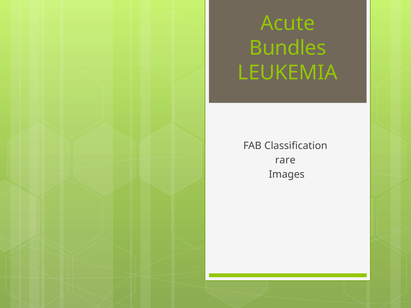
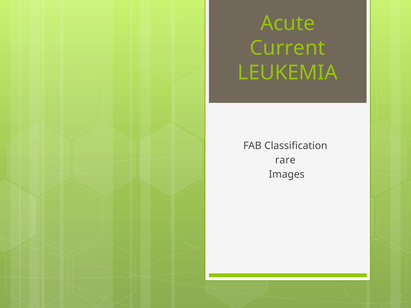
Bundles: Bundles -> Current
